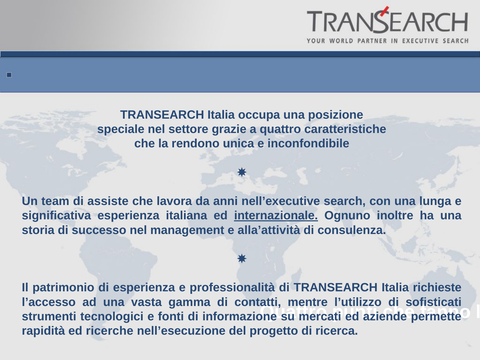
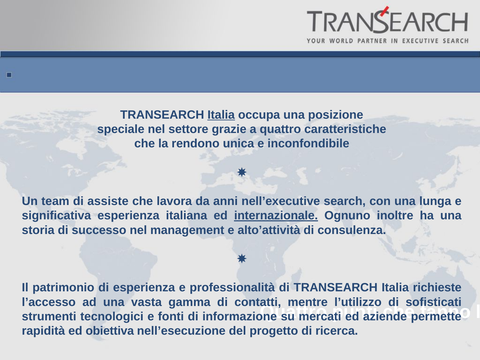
Italia at (221, 115) underline: none -> present
alla’attività: alla’attività -> alto’attività
ricerche: ricerche -> obiettiva
